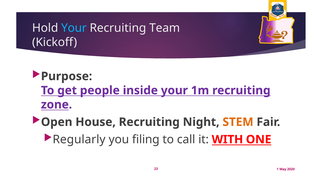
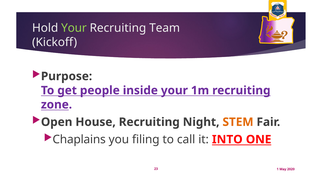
Your at (74, 28) colour: light blue -> light green
Regularly: Regularly -> Chaplains
WITH: WITH -> INTO
